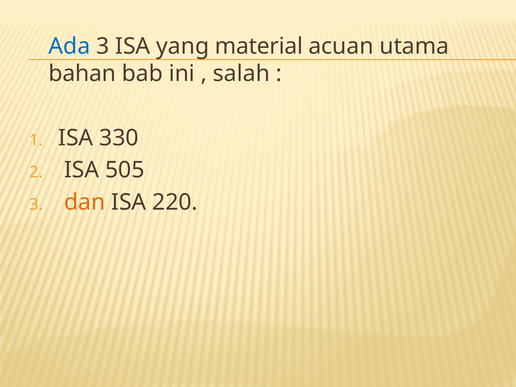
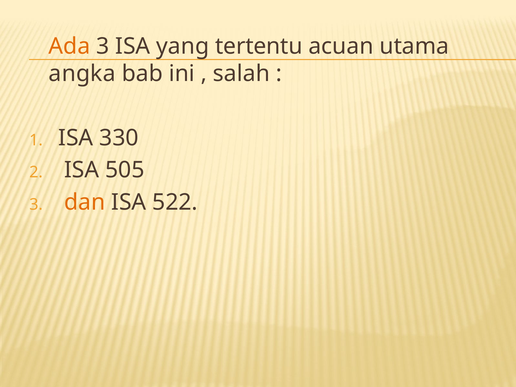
Ada colour: blue -> orange
material: material -> tertentu
bahan: bahan -> angka
220: 220 -> 522
